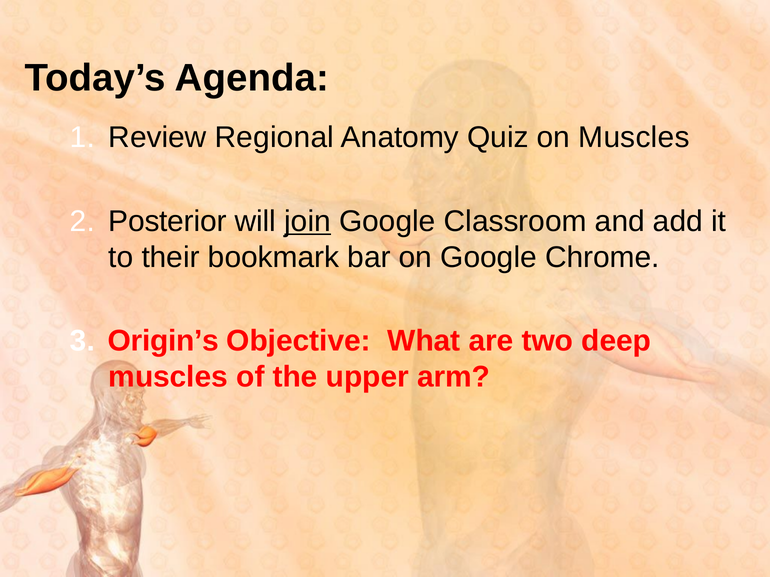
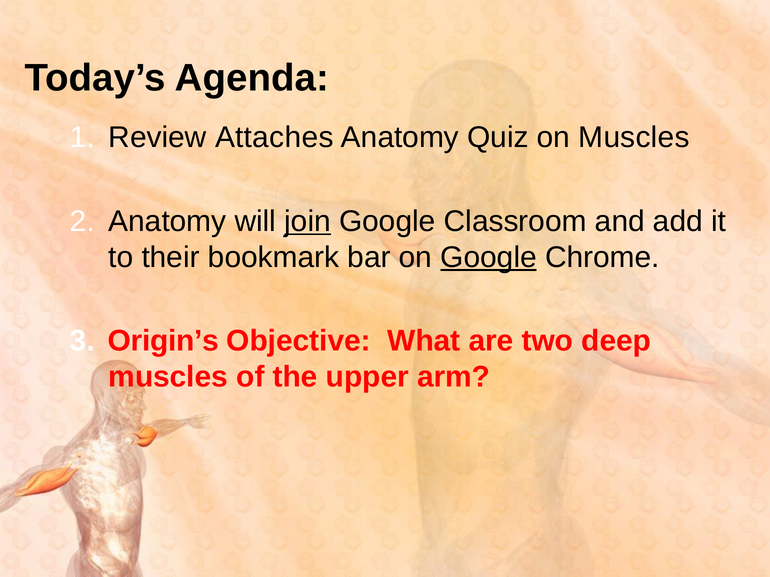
Regional: Regional -> Attaches
Posterior at (167, 222): Posterior -> Anatomy
Google at (489, 257) underline: none -> present
